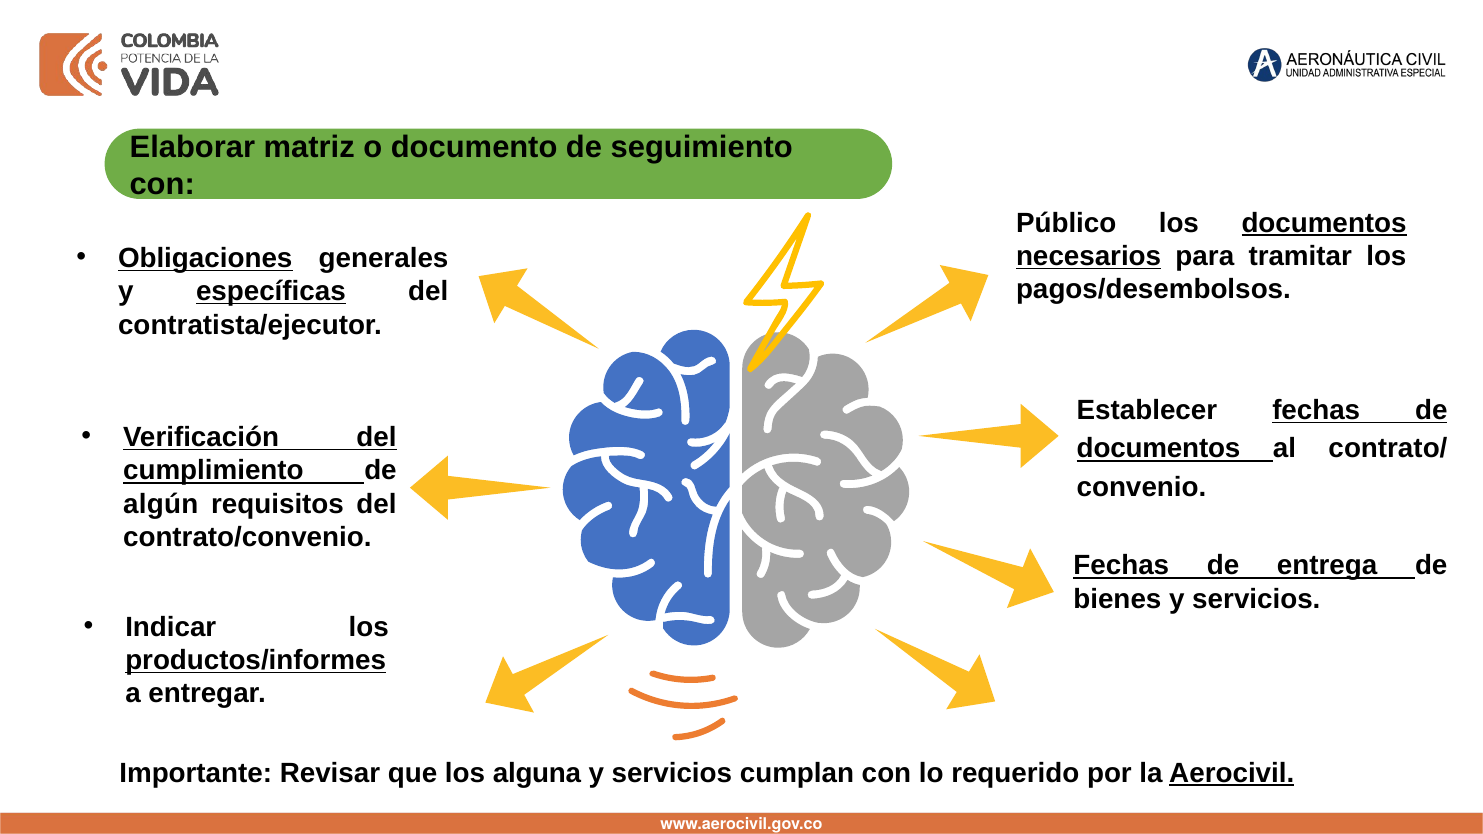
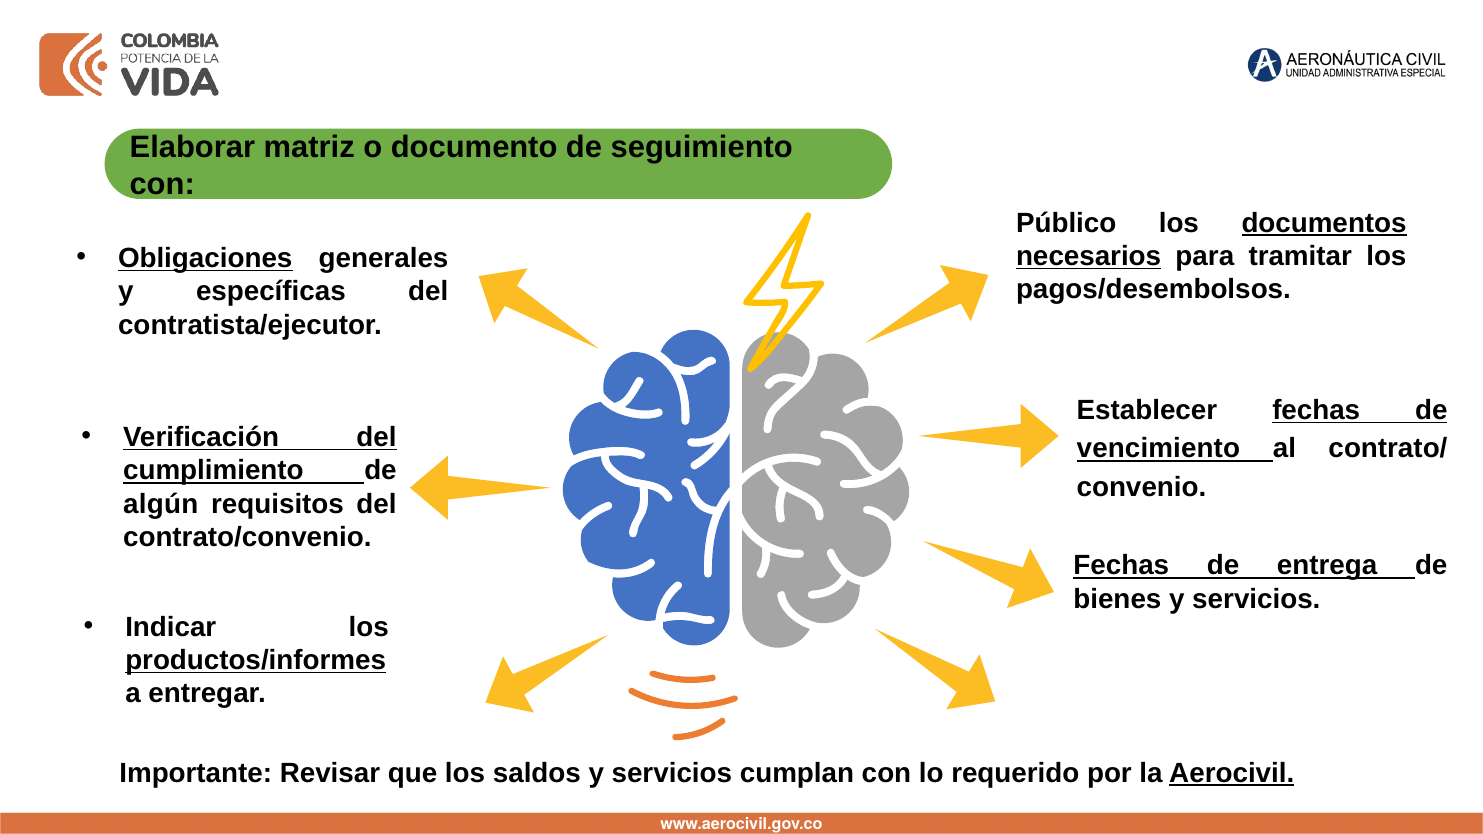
específicas underline: present -> none
documentos at (1159, 449): documentos -> vencimiento
alguna: alguna -> saldos
